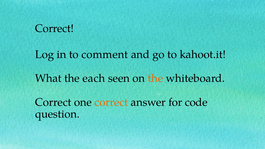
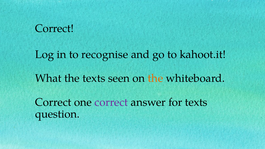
comment: comment -> recognise
the each: each -> texts
correct at (111, 102) colour: orange -> purple
for code: code -> texts
